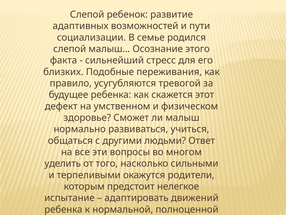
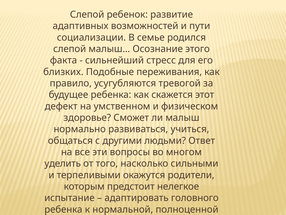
движений: движений -> головного
